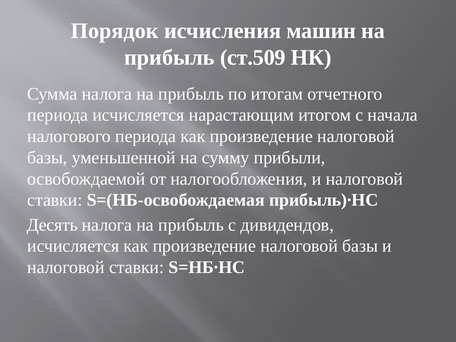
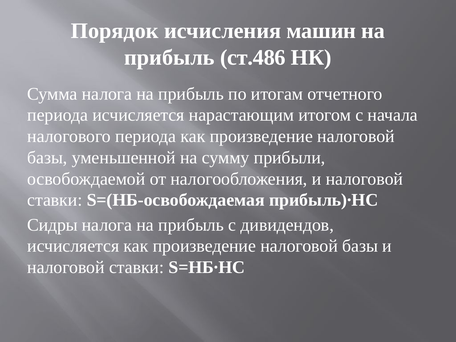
ст.509: ст.509 -> ст.486
Десять: Десять -> Сидры
